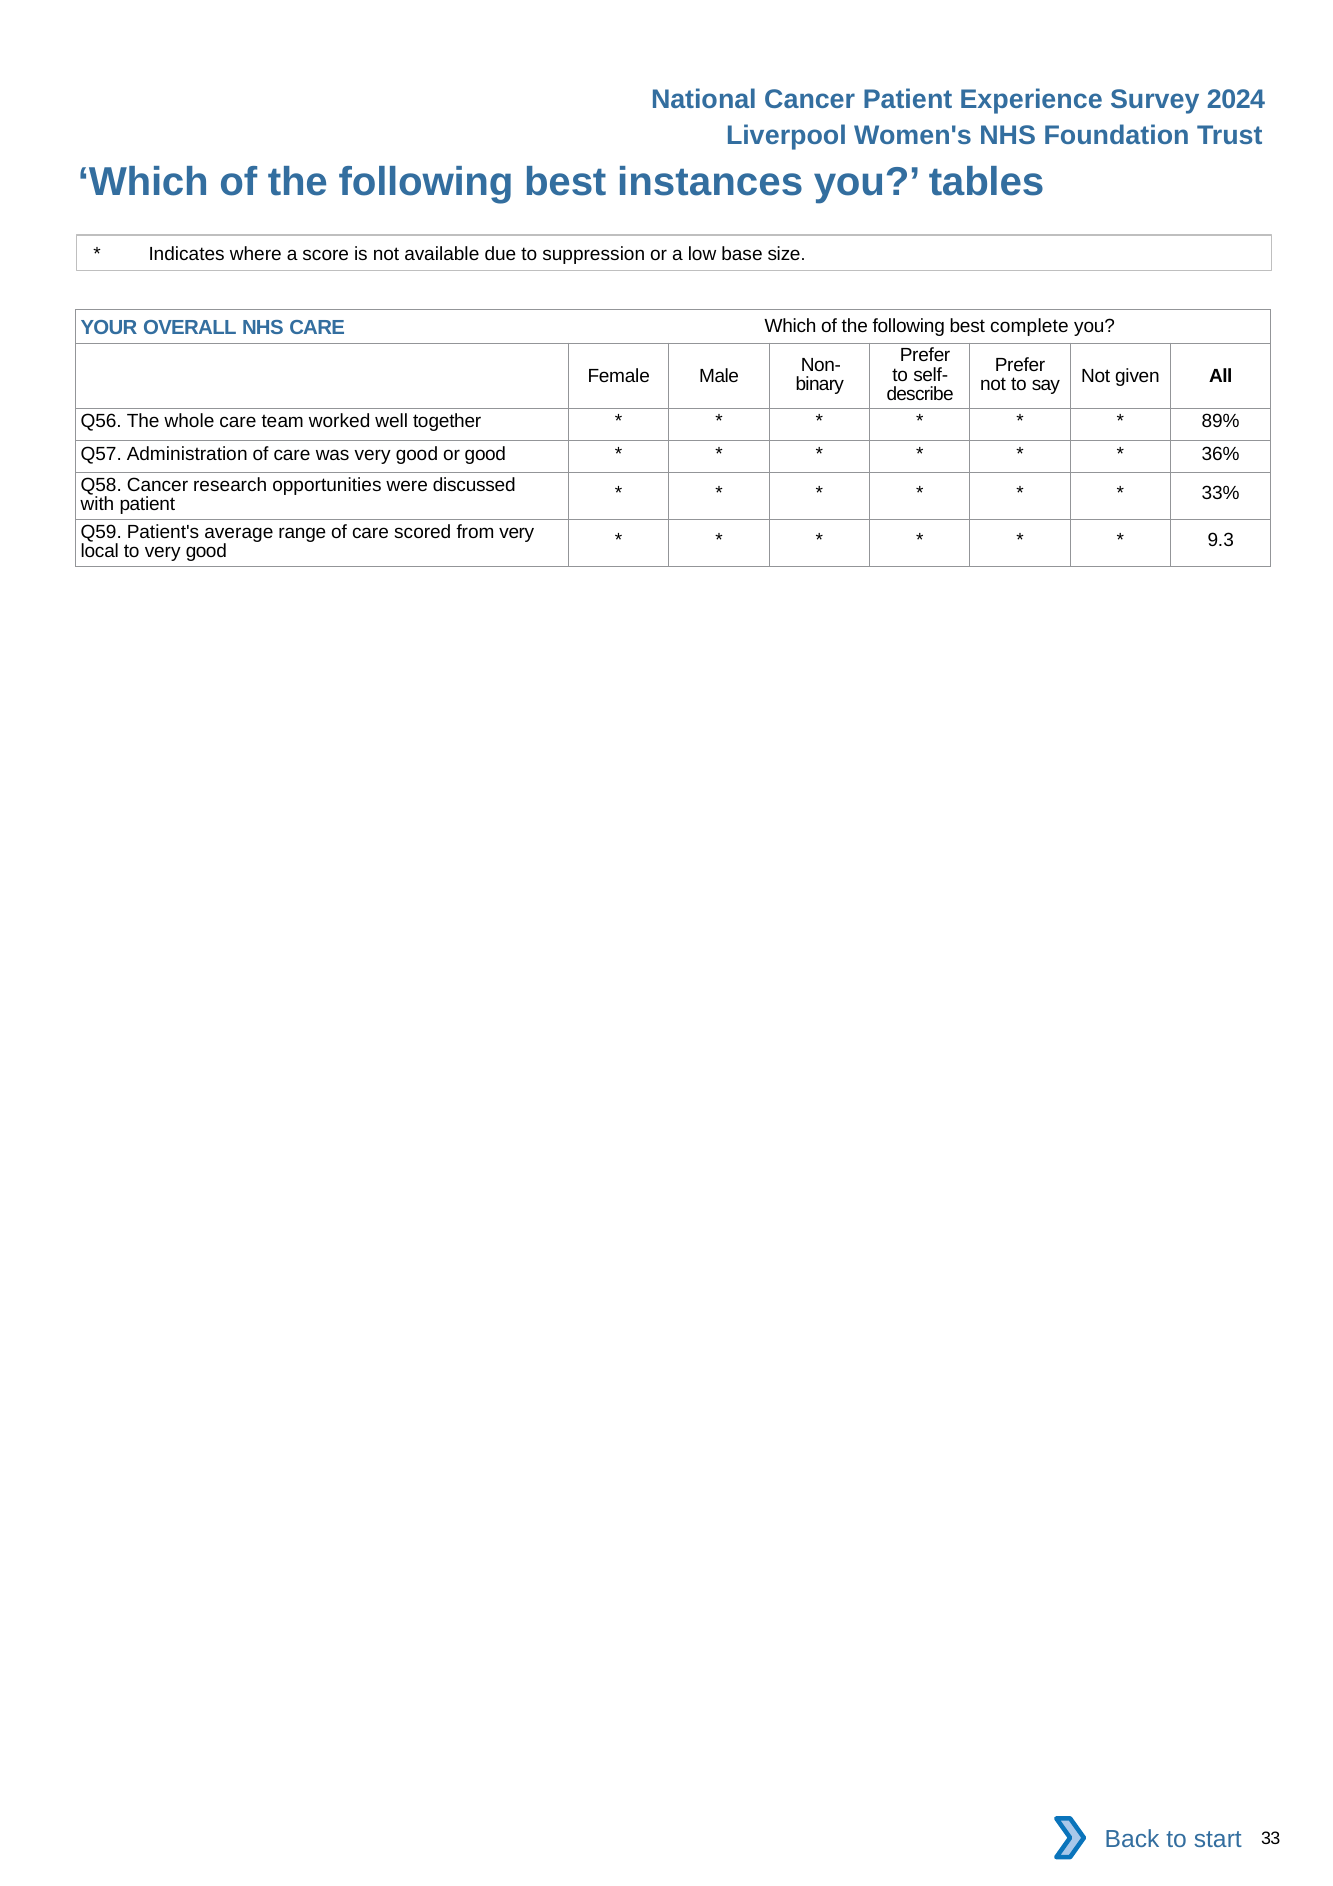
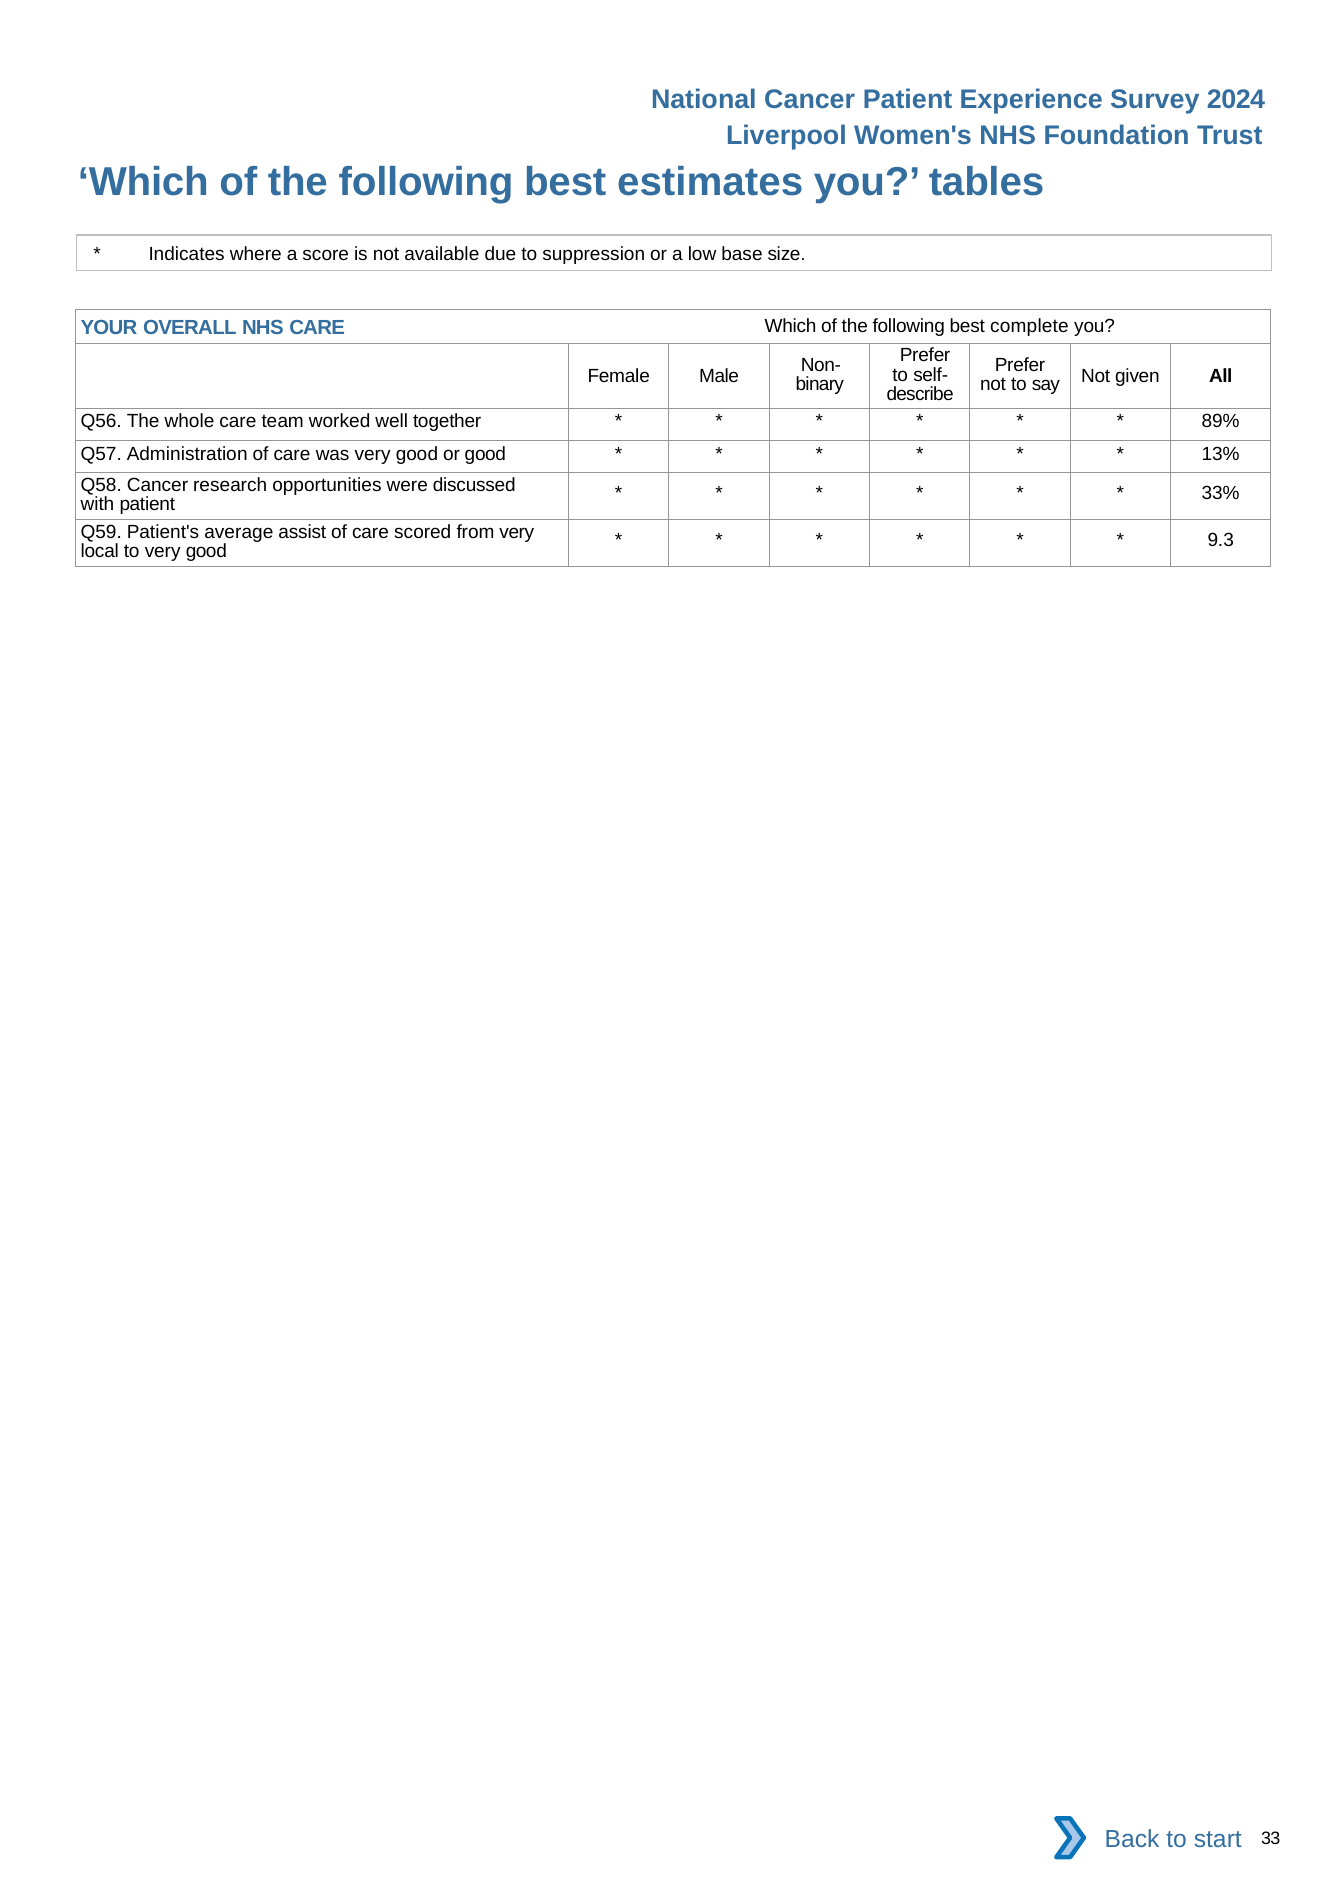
instances: instances -> estimates
36%: 36% -> 13%
range: range -> assist
